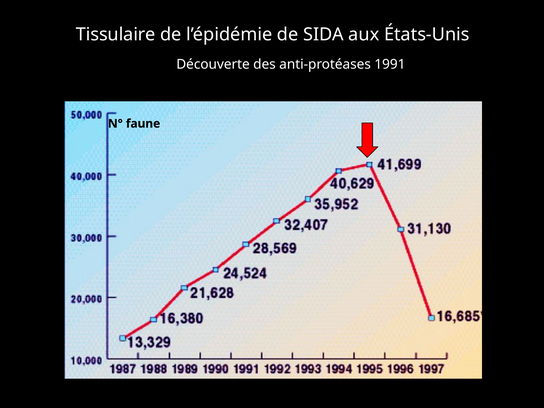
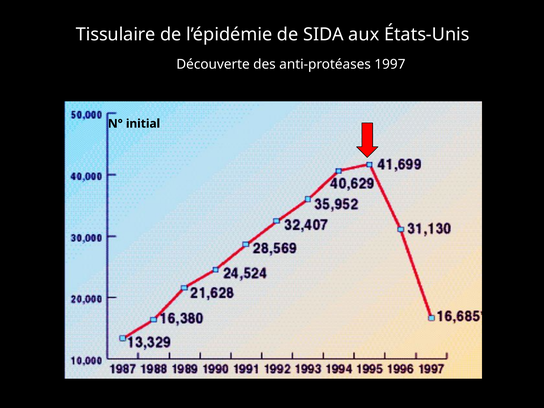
1991: 1991 -> 1997
faune: faune -> initial
